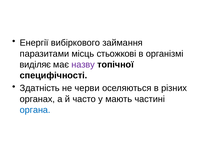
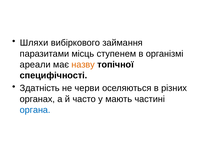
Енергії: Енергії -> Шляхи
стьожкові: стьожкові -> ступенем
виділяє: виділяє -> ареали
назву colour: purple -> orange
